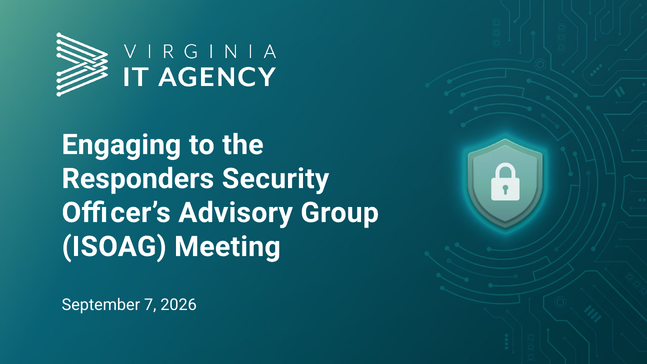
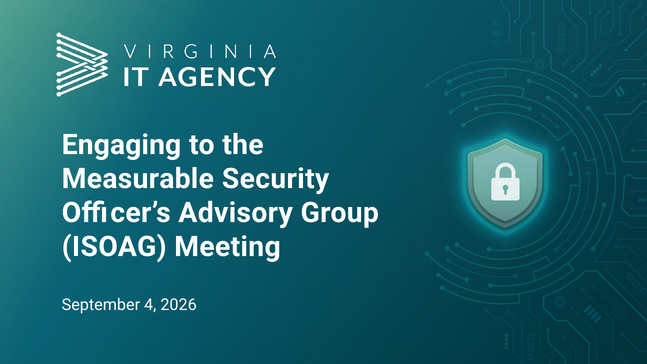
Responders: Responders -> Measurable
7: 7 -> 4
